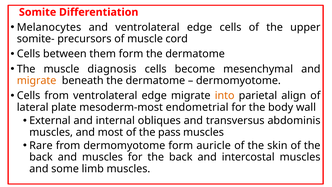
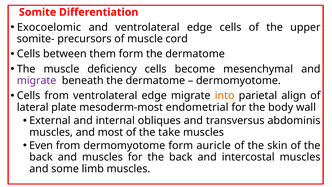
Melanocytes: Melanocytes -> Exocoelomic
diagnosis: diagnosis -> deficiency
migrate at (37, 81) colour: orange -> purple
pass: pass -> take
Rare: Rare -> Even
